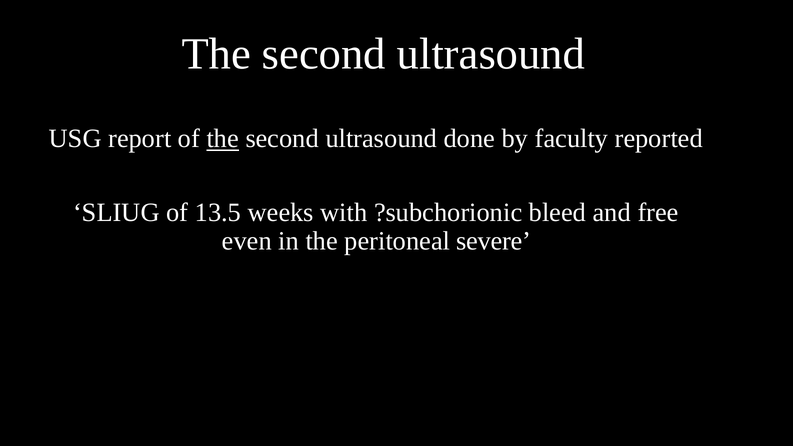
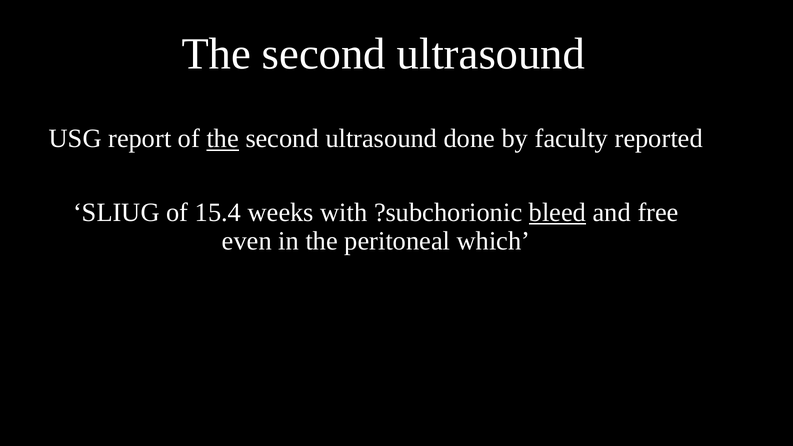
13.5: 13.5 -> 15.4
bleed underline: none -> present
severe: severe -> which
